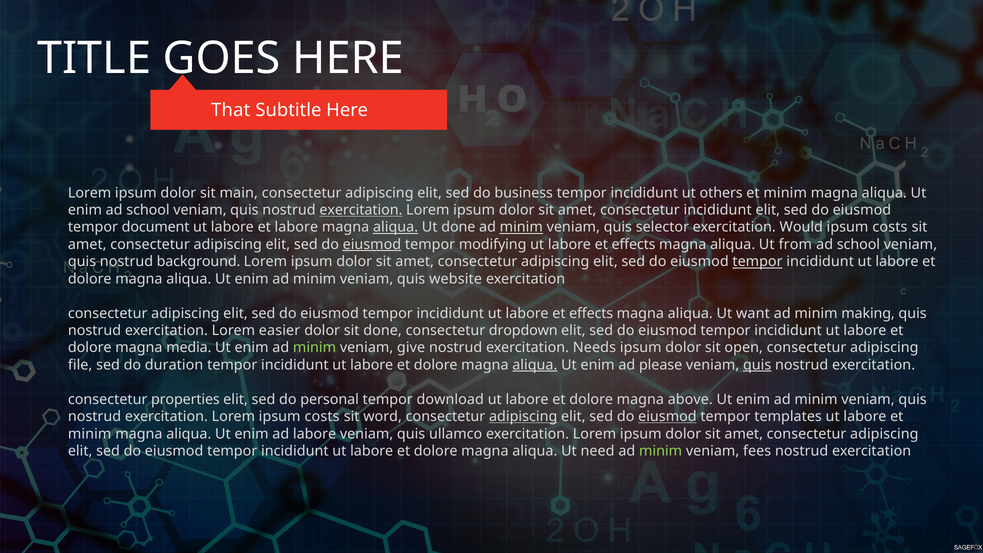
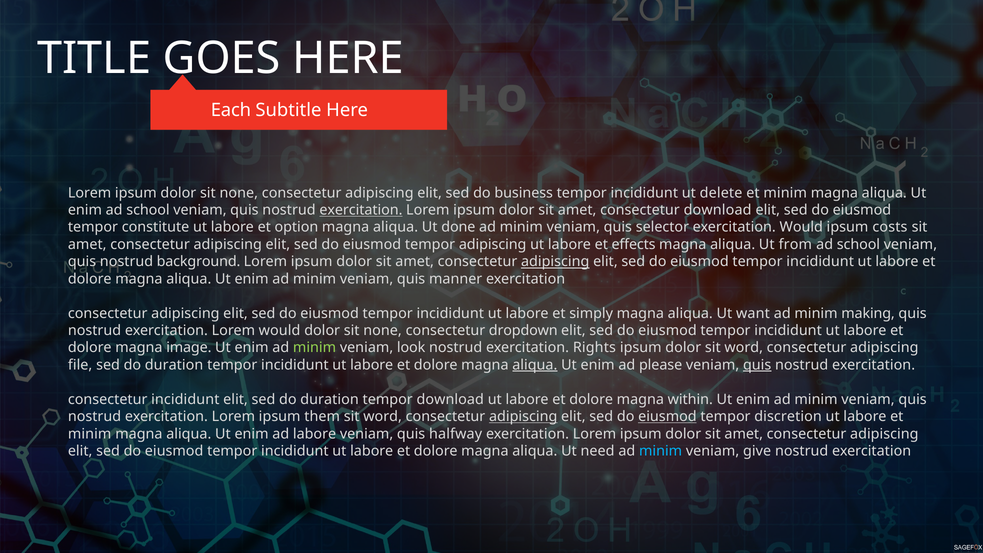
That: That -> Each
ipsum dolor sit main: main -> none
others: others -> delete
consectetur incididunt: incididunt -> download
document: document -> constitute
et labore: labore -> option
aliqua at (396, 227) underline: present -> none
minim at (521, 227) underline: present -> none
eiusmod at (372, 244) underline: present -> none
tempor modifying: modifying -> adipiscing
adipiscing at (555, 262) underline: none -> present
tempor at (758, 262) underline: present -> none
website: website -> manner
effects at (591, 313): effects -> simply
Lorem easier: easier -> would
done at (383, 330): done -> none
media: media -> image
give: give -> look
Needs: Needs -> Rights
dolor sit open: open -> word
consectetur properties: properties -> incididunt
elit sed do personal: personal -> duration
above: above -> within
Lorem ipsum costs: costs -> them
templates: templates -> discretion
ullamco: ullamco -> halfway
minim at (661, 451) colour: light green -> light blue
fees: fees -> give
